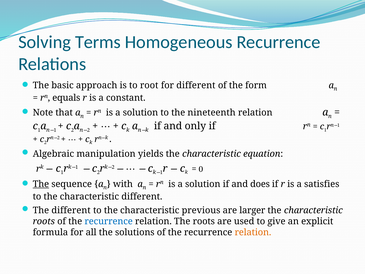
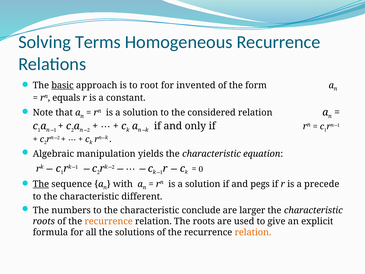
basic underline: none -> present
for different: different -> invented
nineteenth: nineteenth -> considered
does: does -> pegs
satisfies: satisfies -> precede
The different: different -> numbers
previous: previous -> conclude
recurrence at (109, 221) colour: blue -> orange
